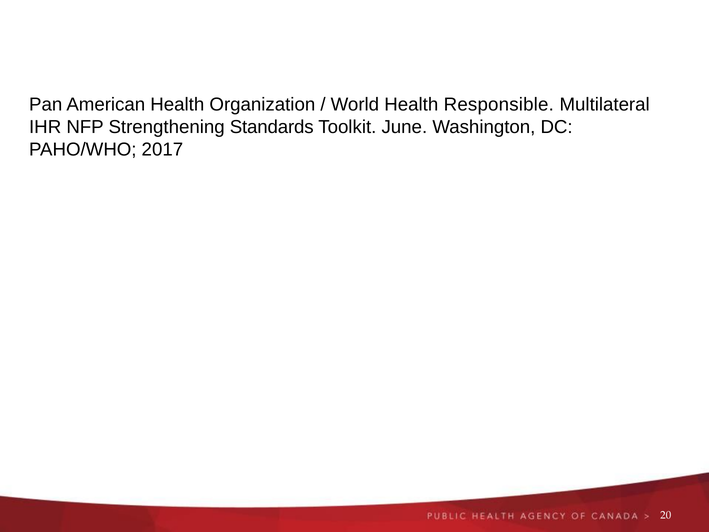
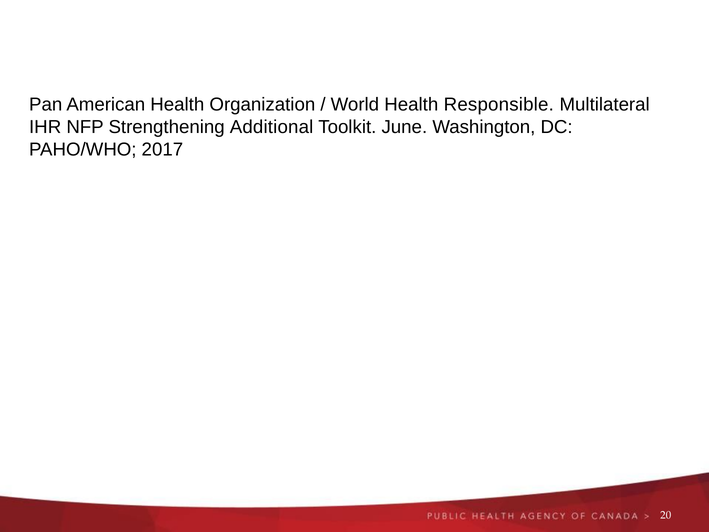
Standards: Standards -> Additional
